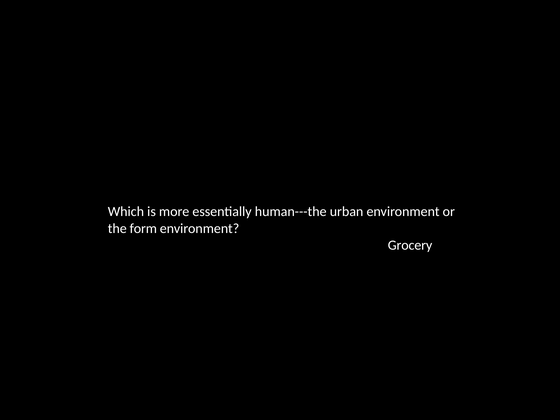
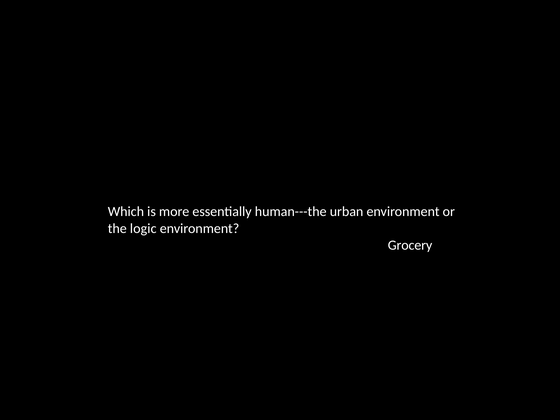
form: form -> logic
